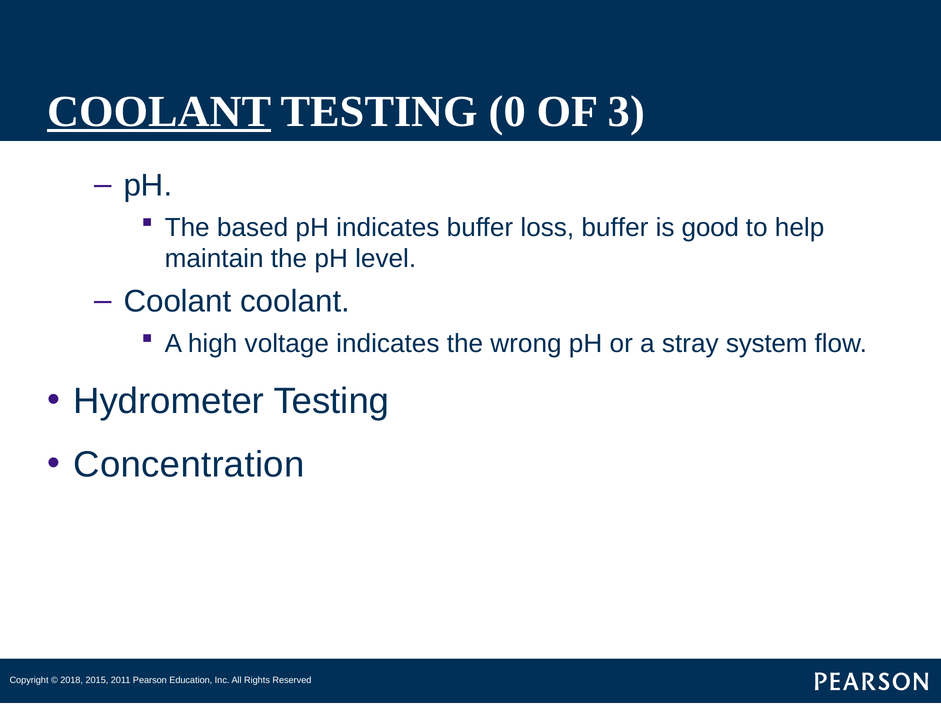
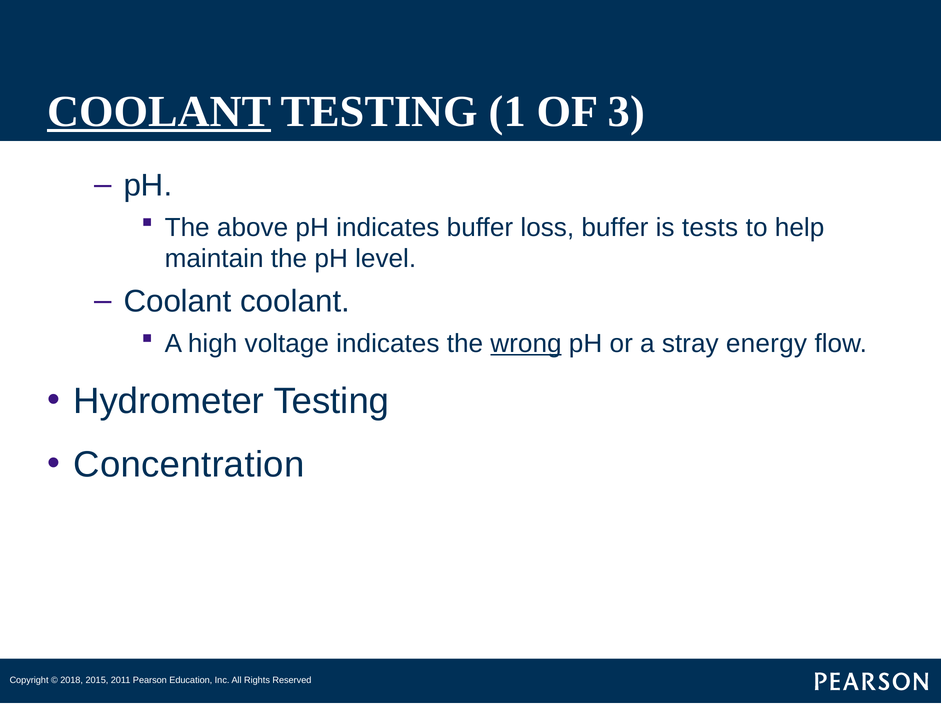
0: 0 -> 1
based: based -> above
good: good -> tests
wrong underline: none -> present
system: system -> energy
